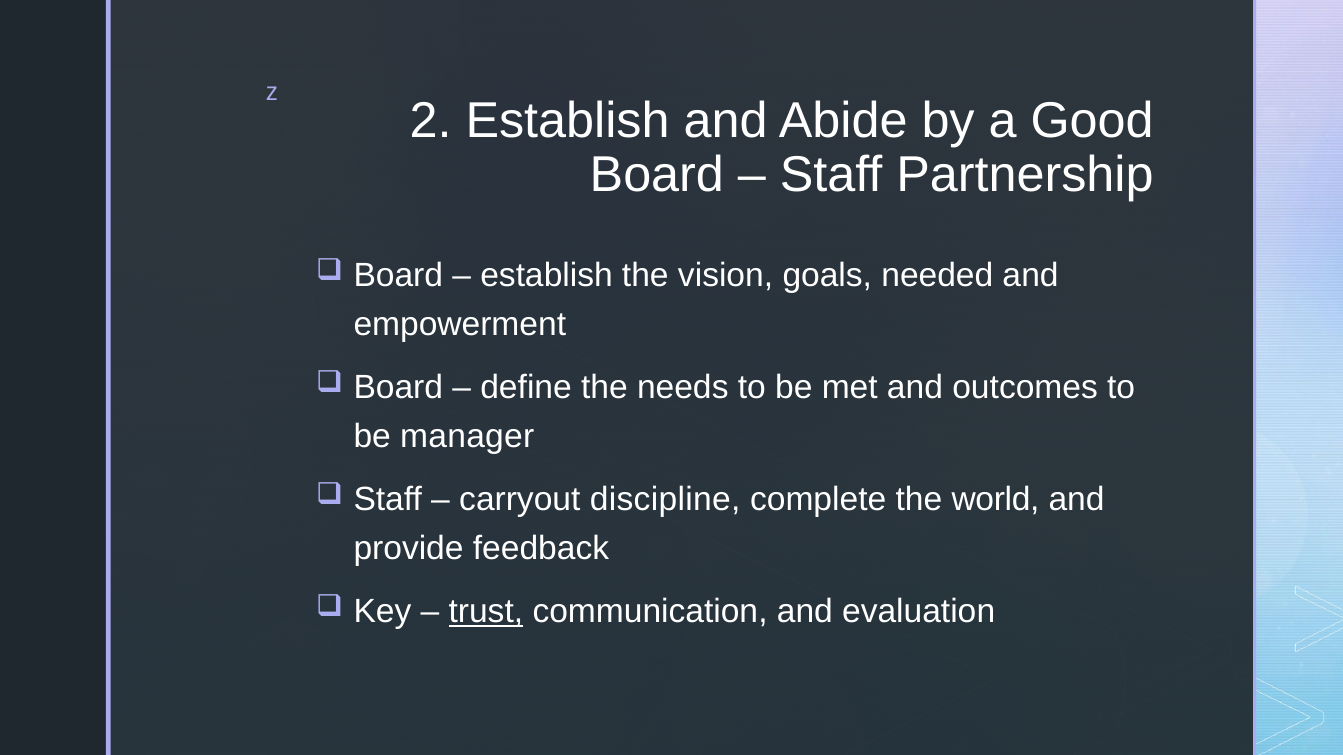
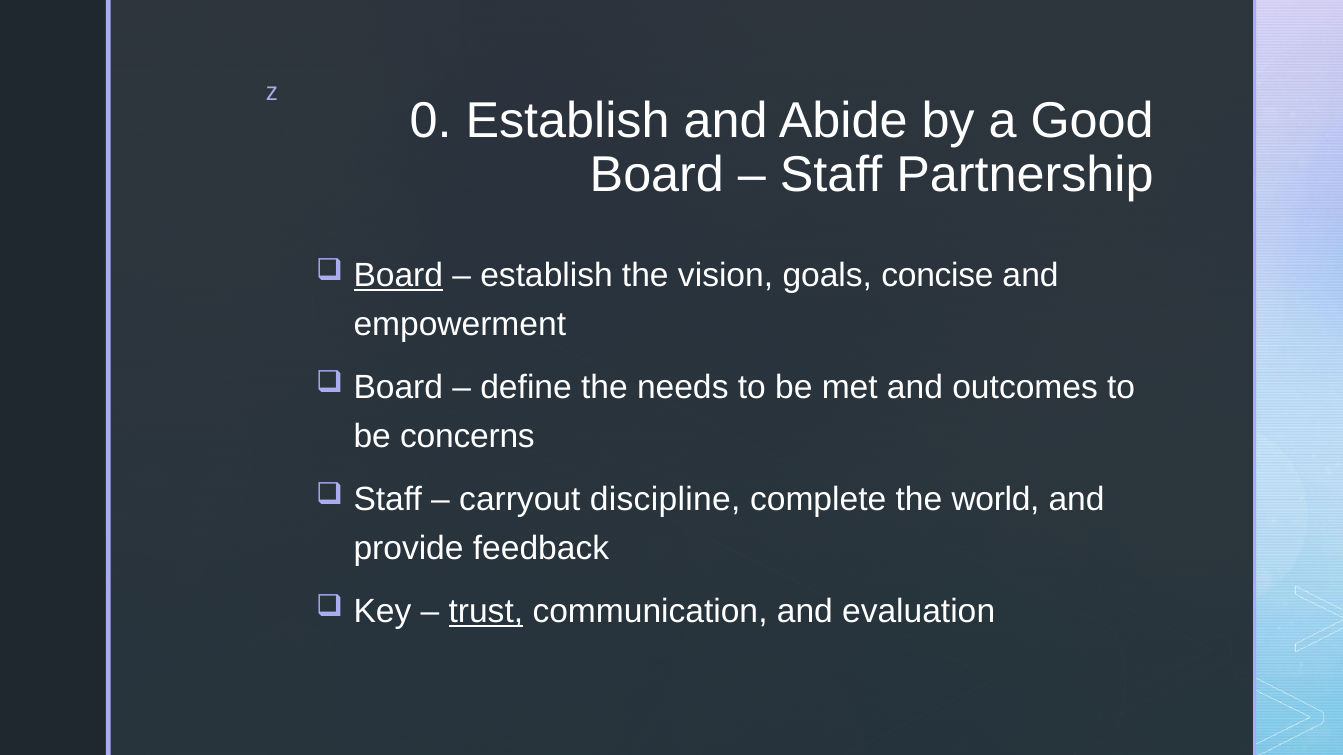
2: 2 -> 0
Board at (398, 276) underline: none -> present
needed: needed -> concise
manager: manager -> concerns
